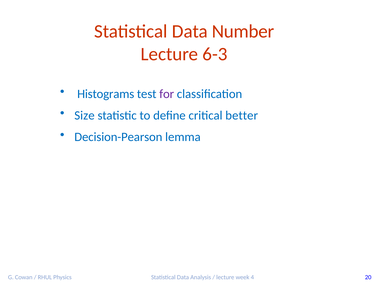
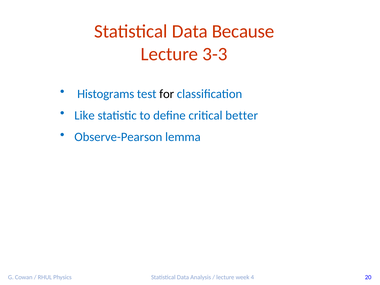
Number: Number -> Because
6-3: 6-3 -> 3-3
for colour: purple -> black
Size: Size -> Like
Decision-Pearson: Decision-Pearson -> Observe-Pearson
